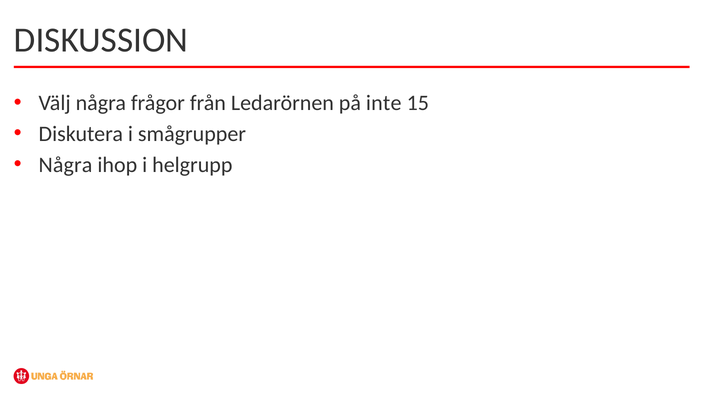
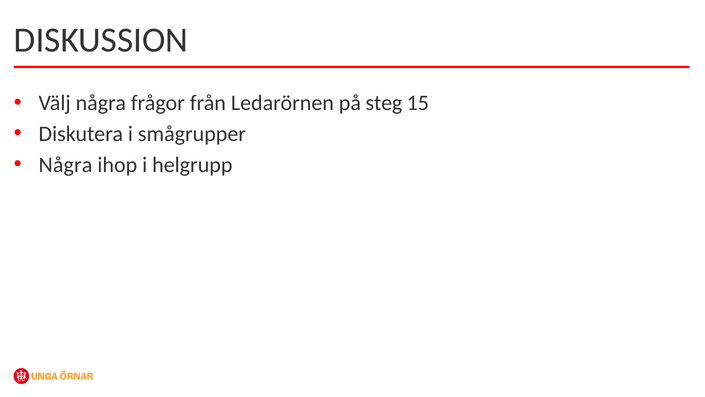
inte: inte -> steg
